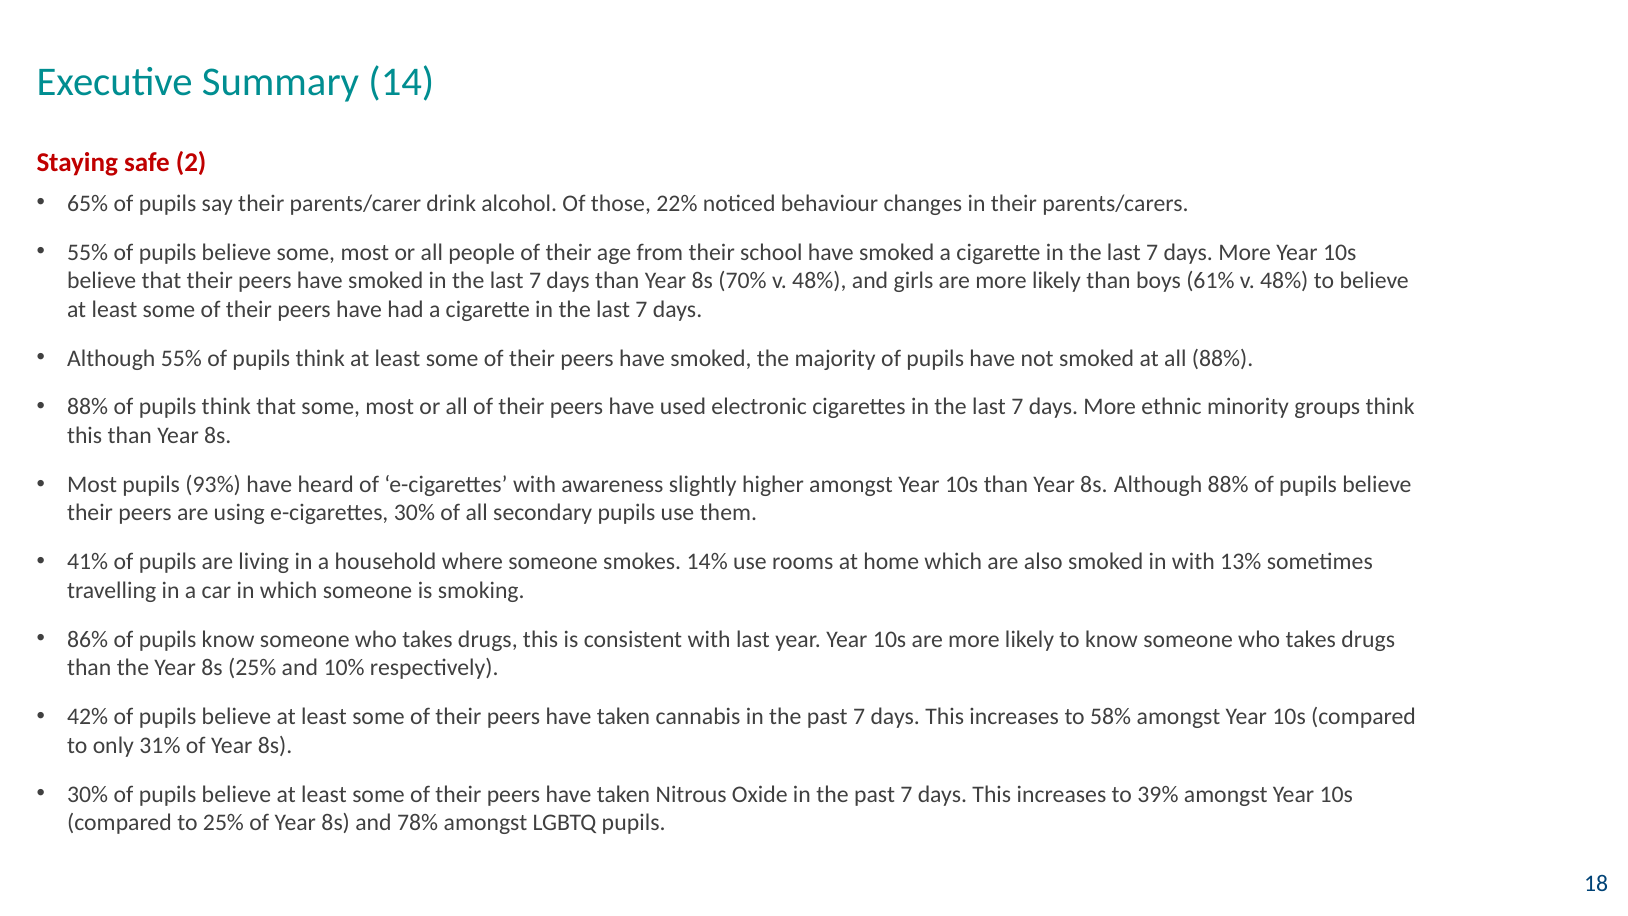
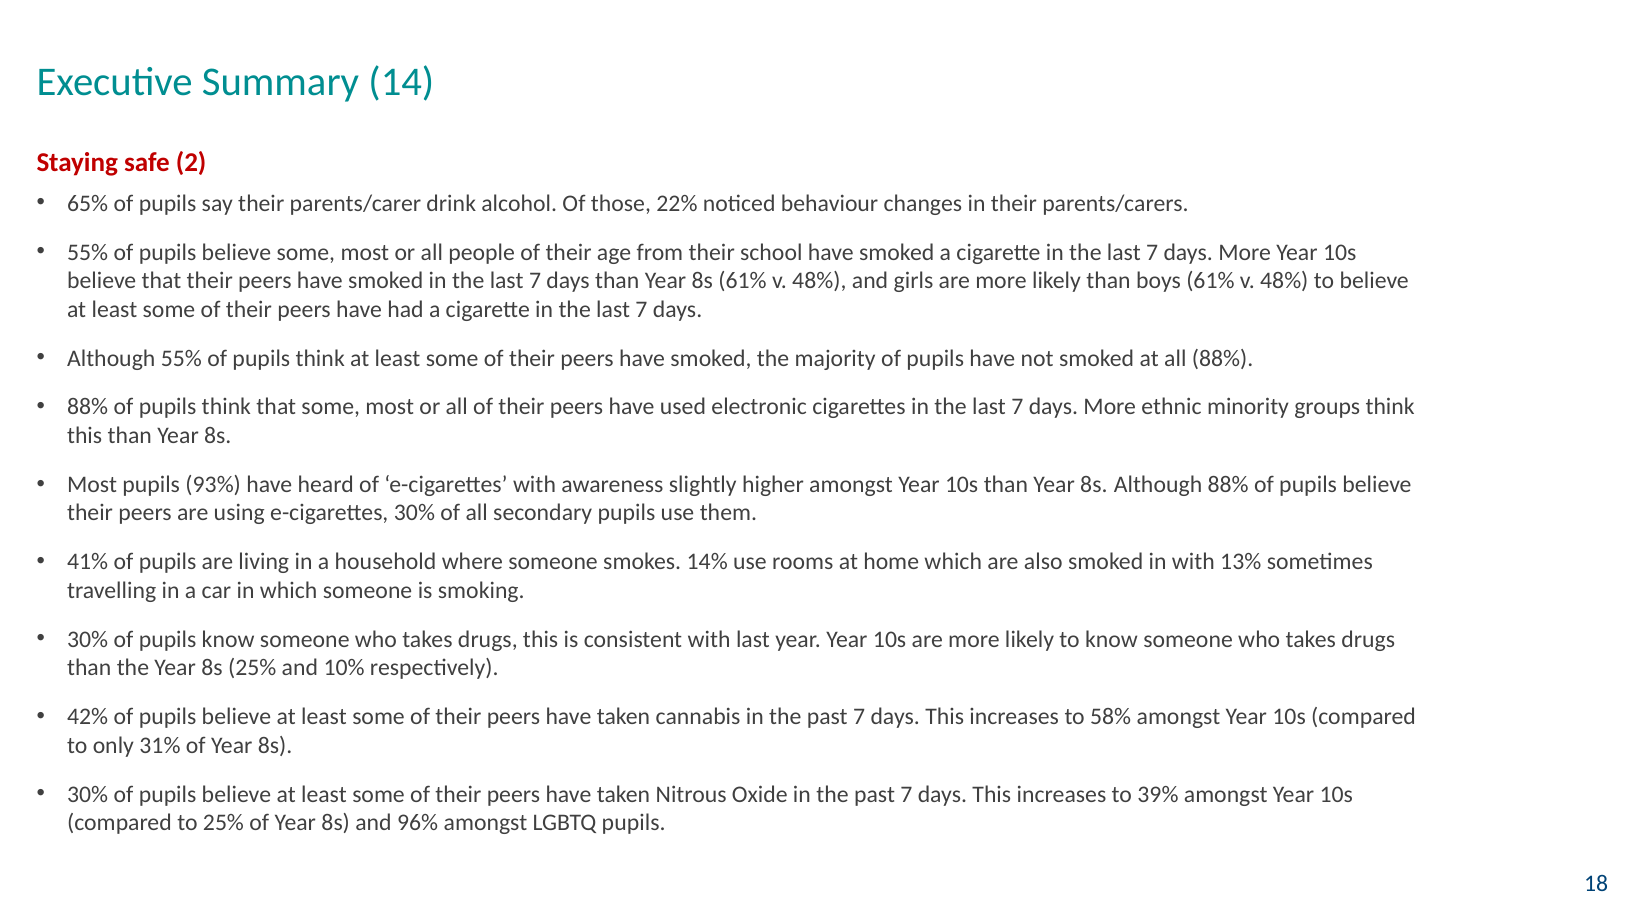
8s 70%: 70% -> 61%
86% at (88, 639): 86% -> 30%
78%: 78% -> 96%
